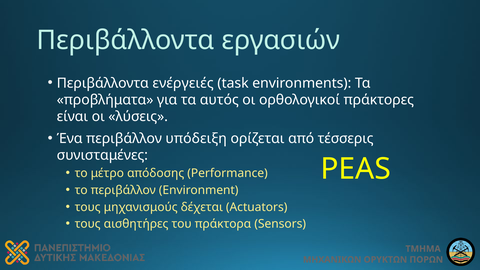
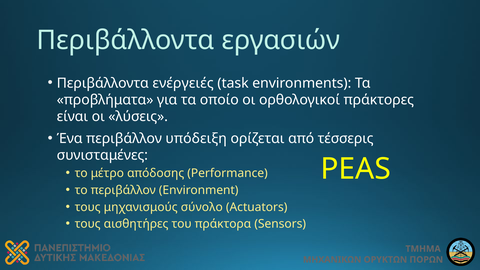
αυτός: αυτός -> οποίο
δέχεται: δέχεται -> σύνολο
